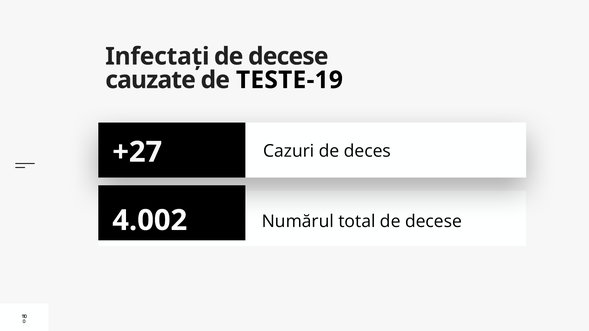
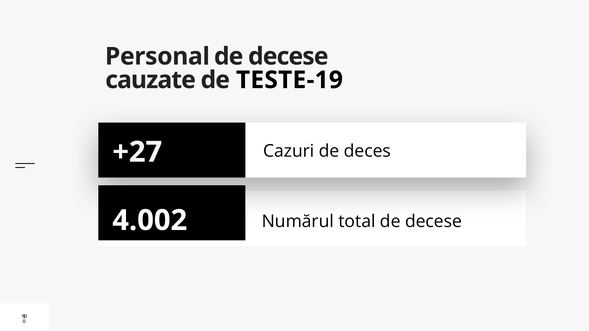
Infectați: Infectați -> Personal
